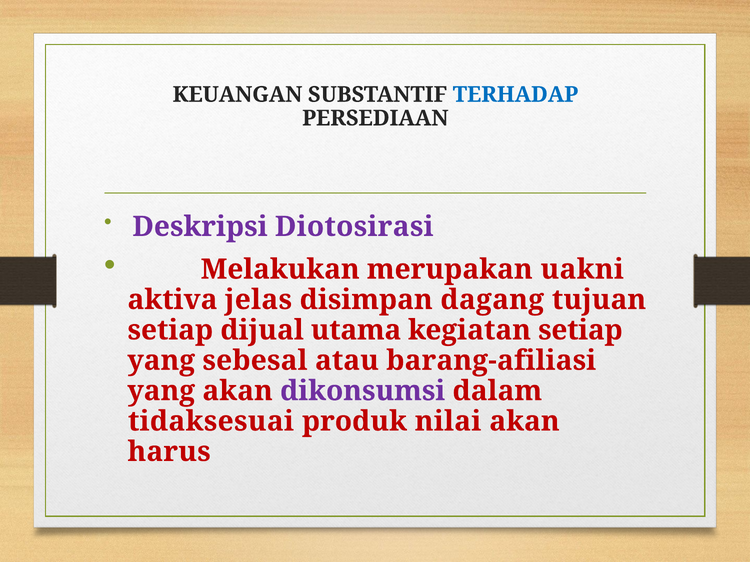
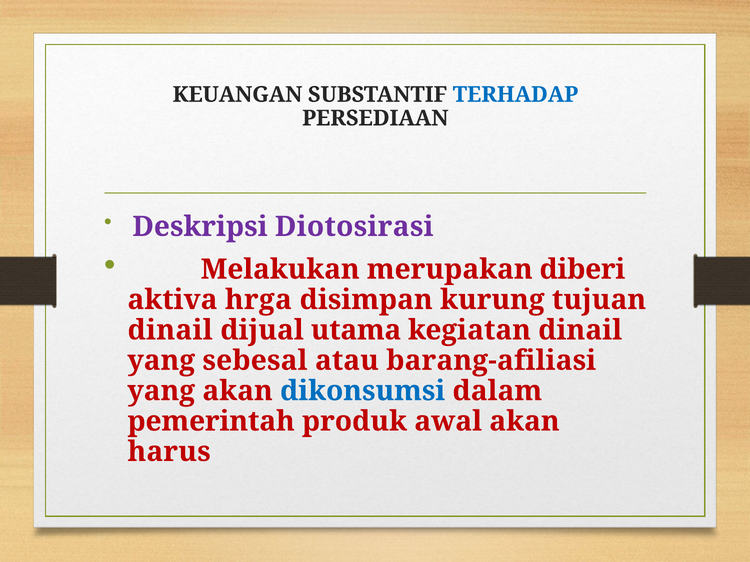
uakni: uakni -> diberi
jelas: jelas -> hrga
dagang: dagang -> kurung
setiap at (170, 330): setiap -> dinail
kegiatan setiap: setiap -> dinail
dikonsumsi colour: purple -> blue
tidaksesuai: tidaksesuai -> pemerintah
nilai: nilai -> awal
